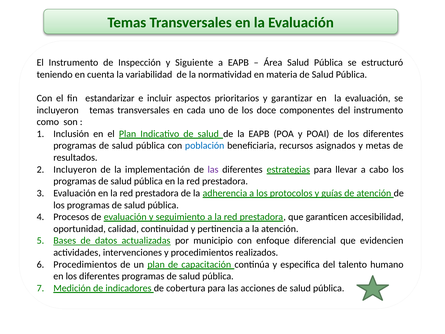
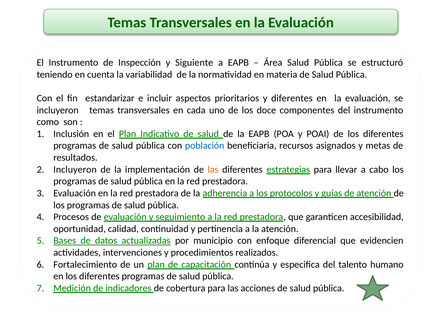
y garantizar: garantizar -> diferentes
las at (213, 169) colour: purple -> orange
Procedimientos at (85, 264): Procedimientos -> Fortalecimiento
